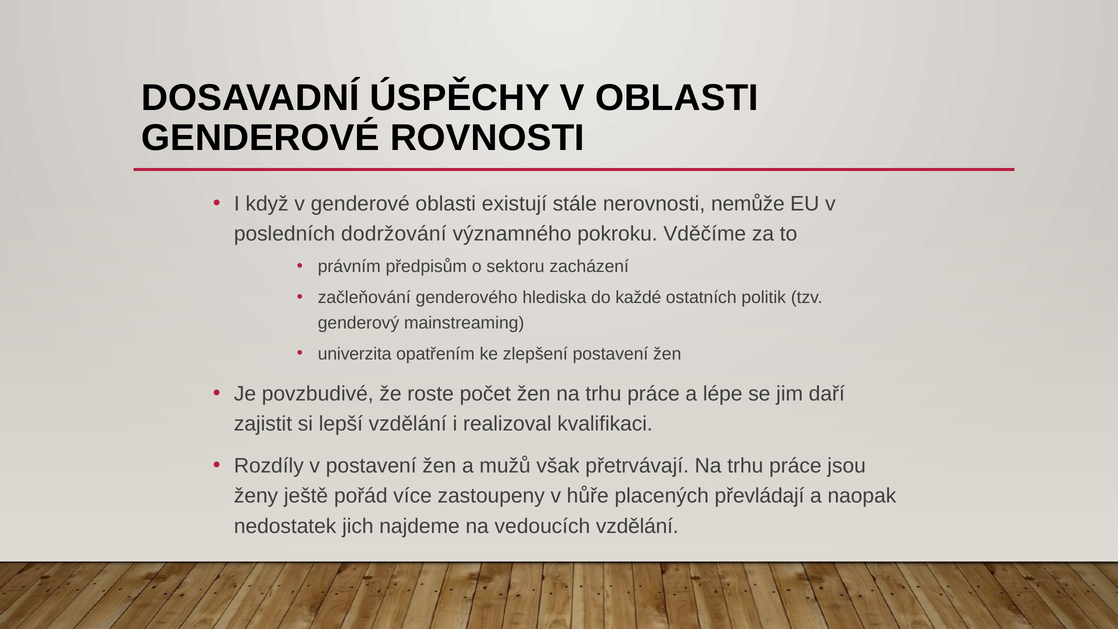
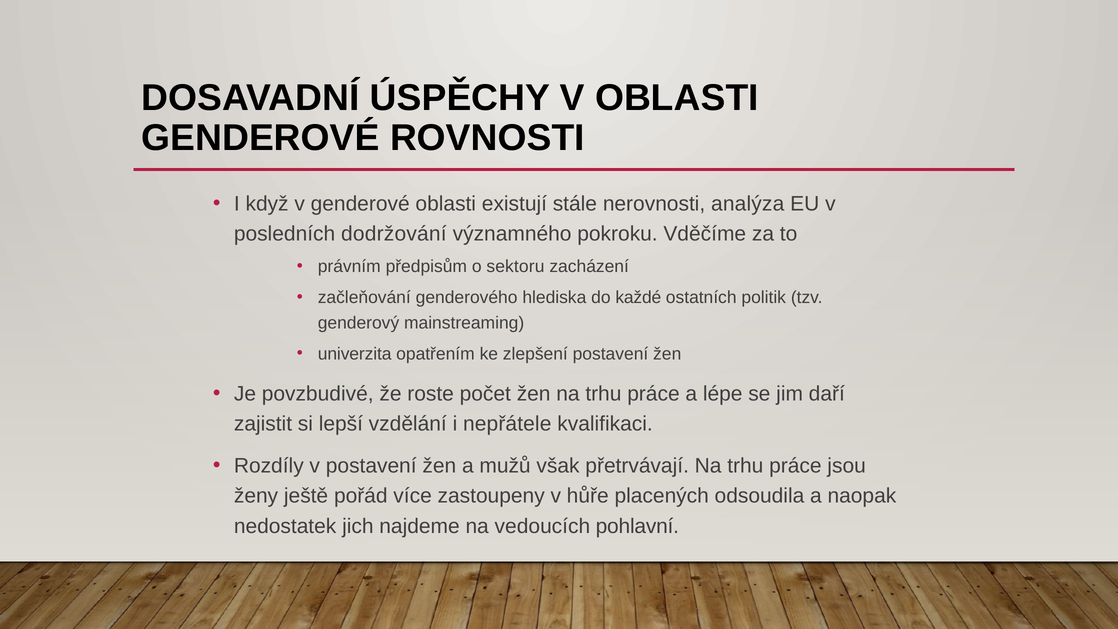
nemůže: nemůže -> analýza
realizoval: realizoval -> nepřátele
převládají: převládají -> odsoudila
vedoucích vzdělání: vzdělání -> pohlavní
